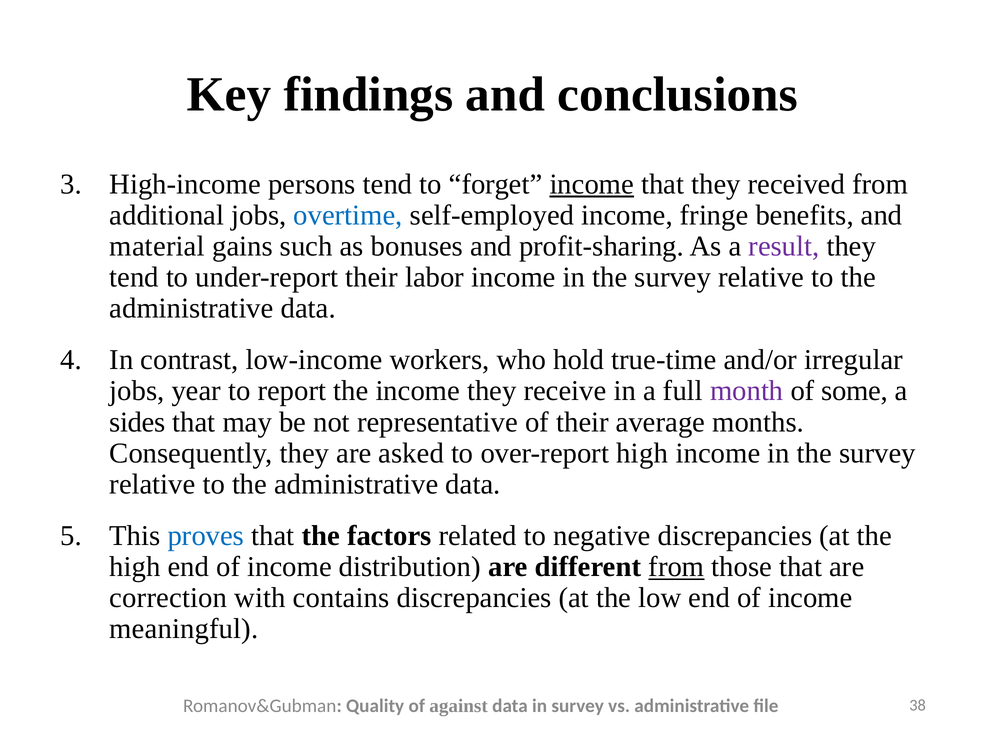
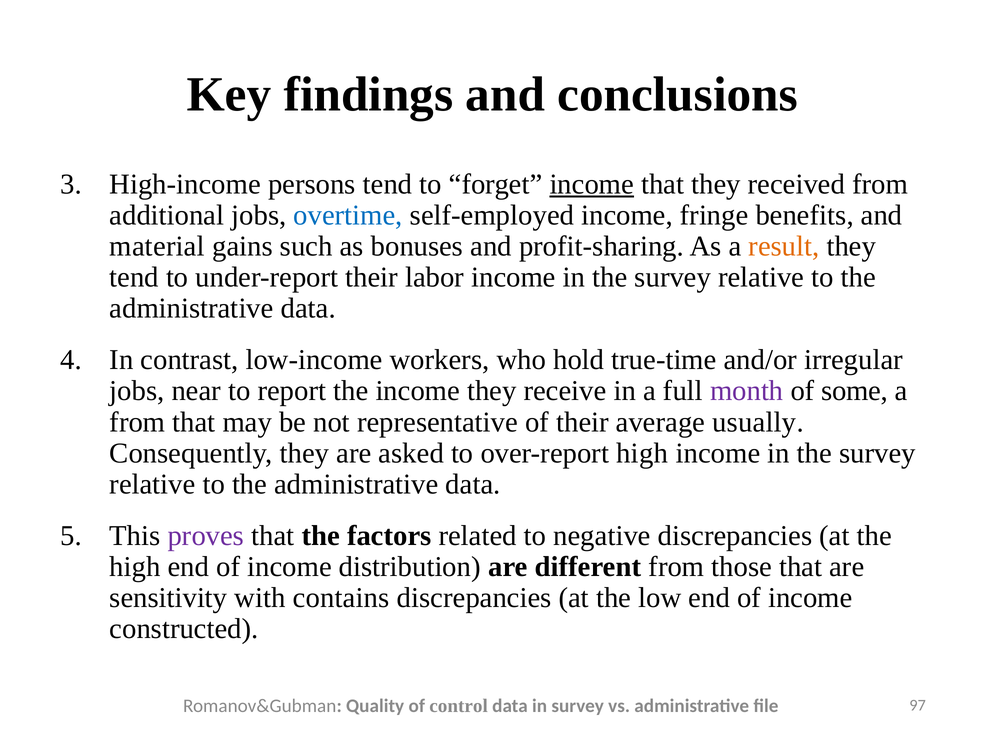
result colour: purple -> orange
year: year -> near
sides at (137, 422): sides -> from
months: months -> usually
proves colour: blue -> purple
from at (676, 567) underline: present -> none
correction: correction -> sensitivity
meaningful: meaningful -> constructed
against: against -> control
38: 38 -> 97
